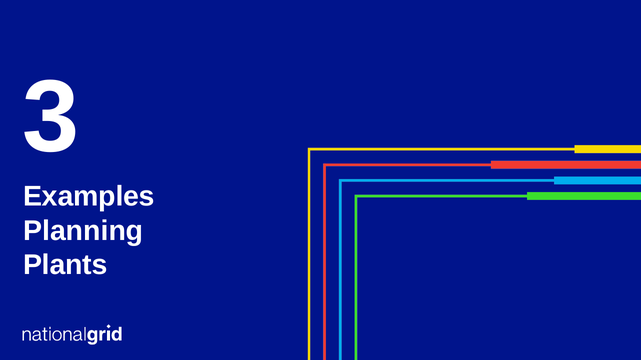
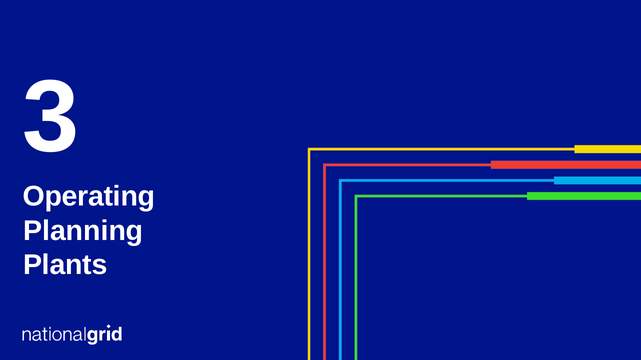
Examples: Examples -> Operating
